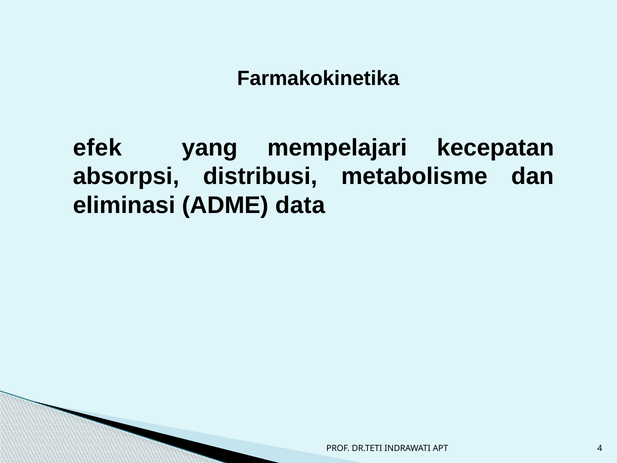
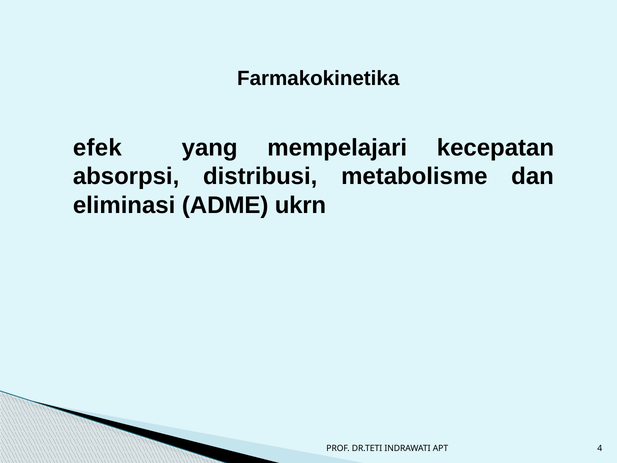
data: data -> ukrn
